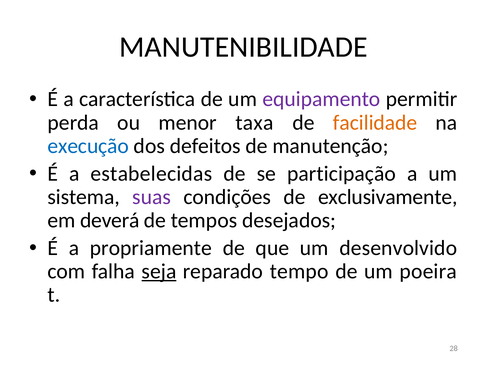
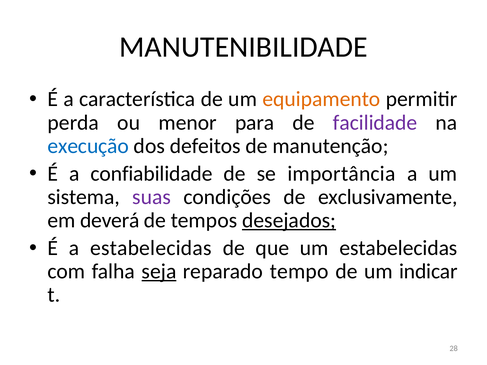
equipamento colour: purple -> orange
taxa: taxa -> para
facilidade colour: orange -> purple
estabelecidas: estabelecidas -> confiabilidade
participação: participação -> importância
desejados underline: none -> present
a propriamente: propriamente -> estabelecidas
um desenvolvido: desenvolvido -> estabelecidas
poeira: poeira -> indicar
